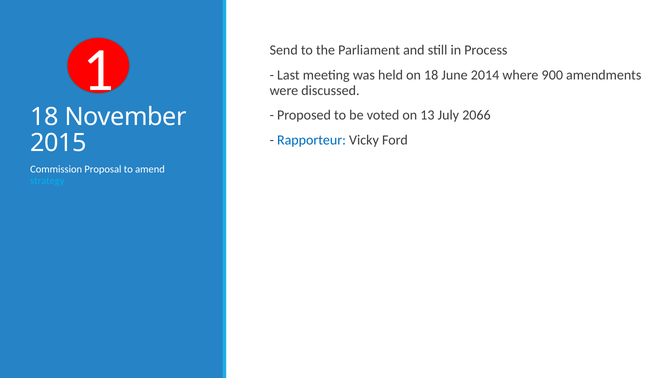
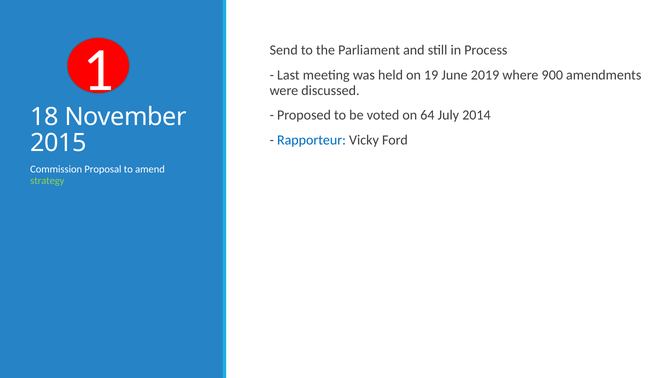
on 18: 18 -> 19
2014: 2014 -> 2019
13: 13 -> 64
2066: 2066 -> 2014
strategy colour: light blue -> light green
